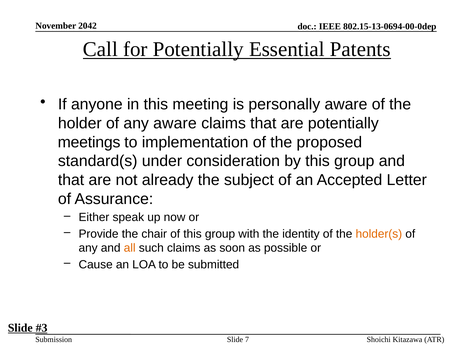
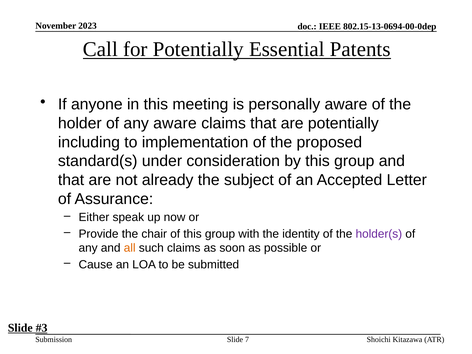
2042: 2042 -> 2023
meetings: meetings -> including
holder(s colour: orange -> purple
